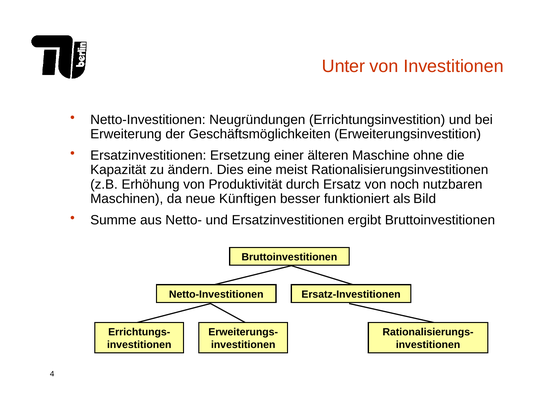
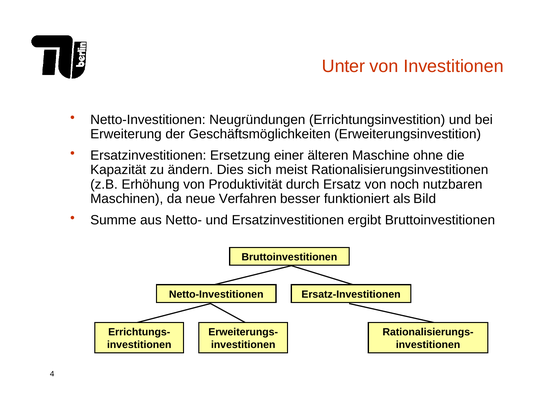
eine: eine -> sich
Künftigen: Künftigen -> Verfahren
